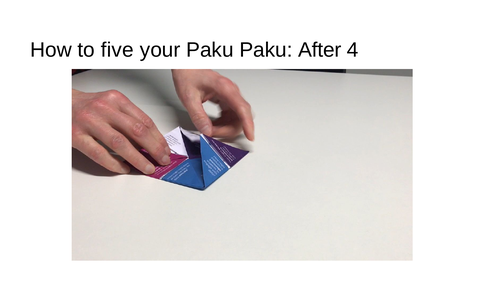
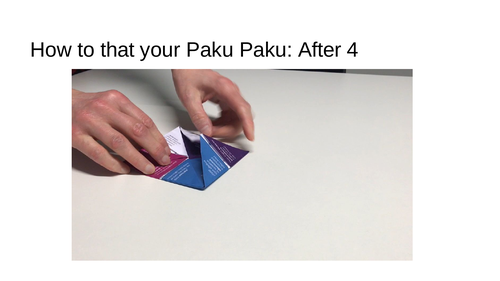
five: five -> that
